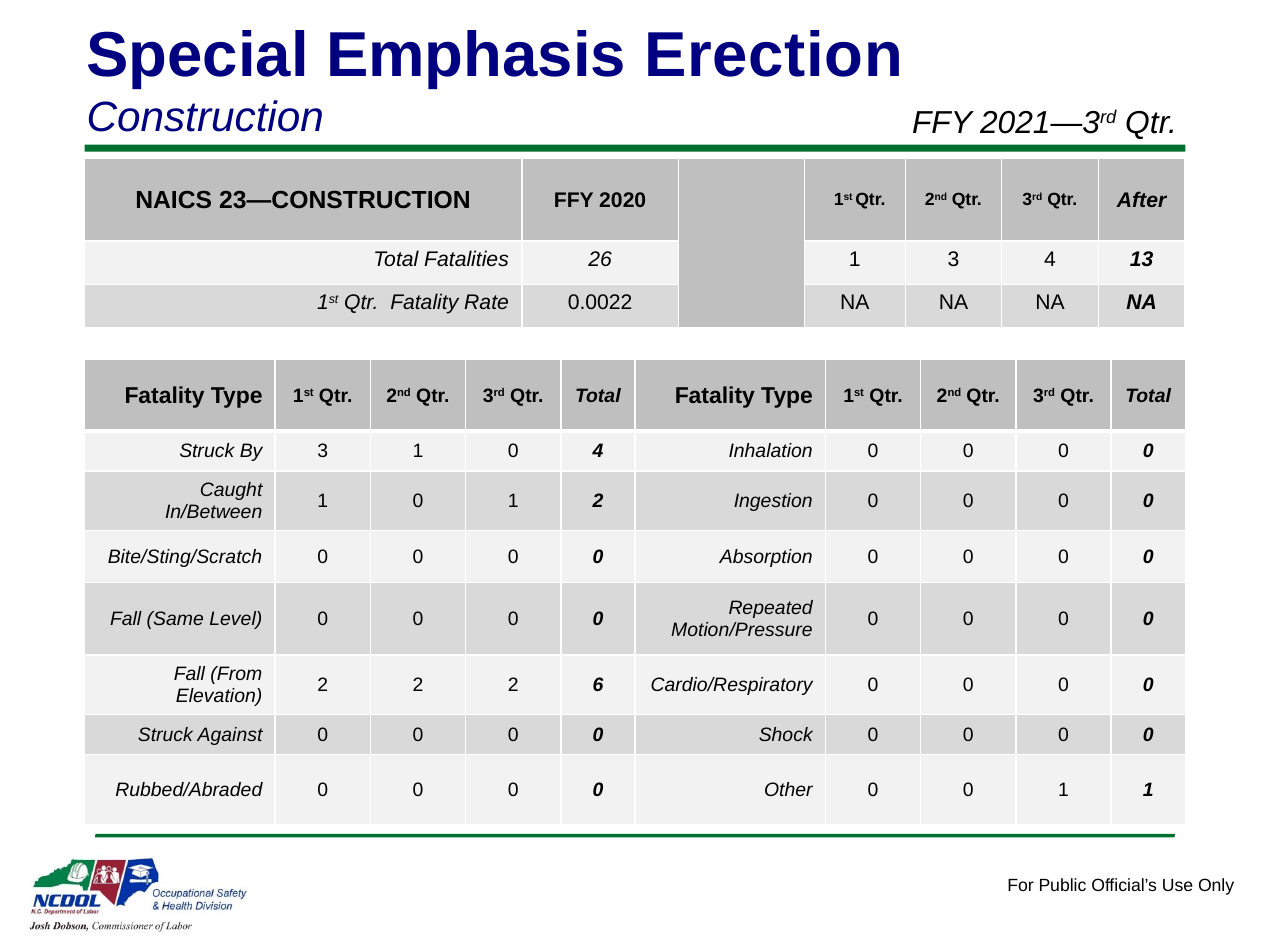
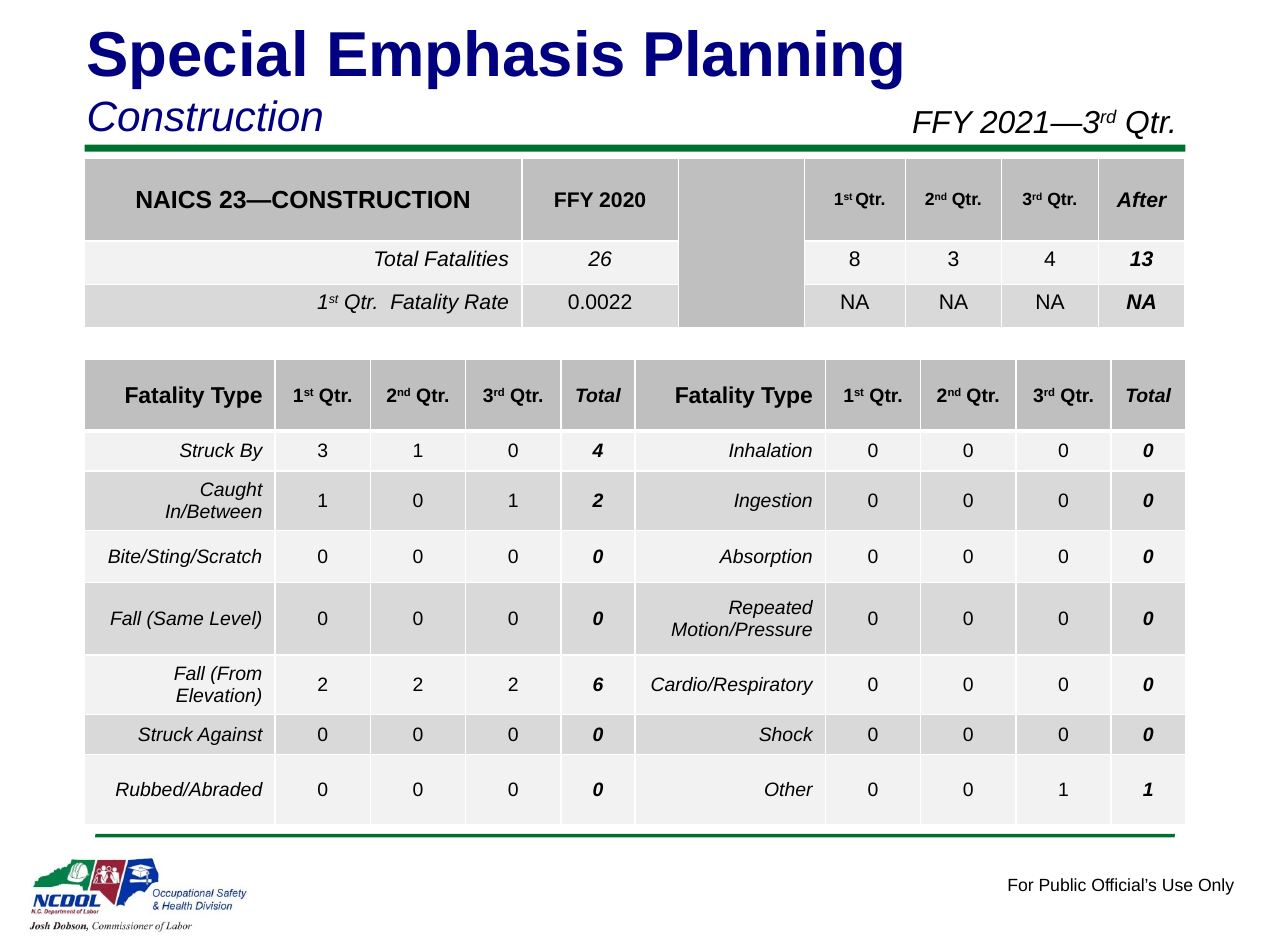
Erection: Erection -> Planning
26 1: 1 -> 8
